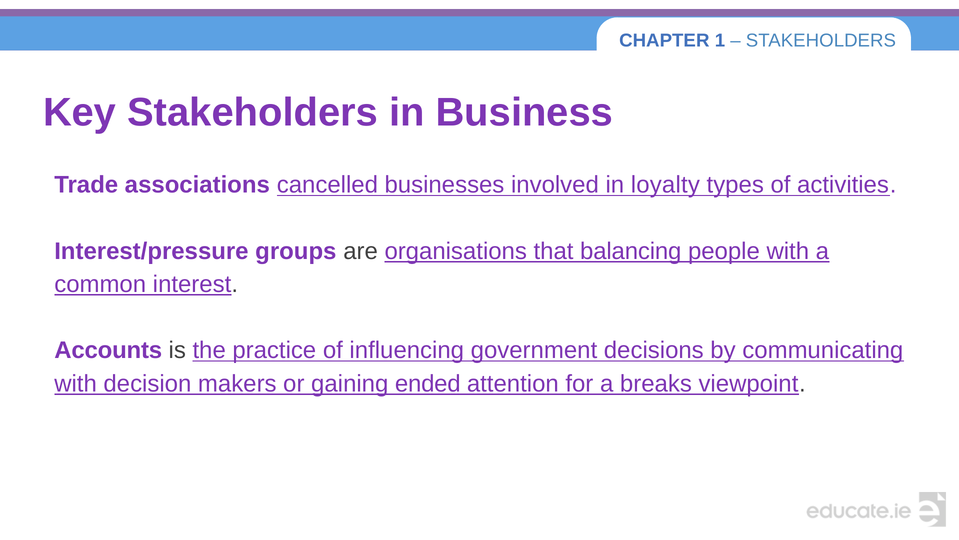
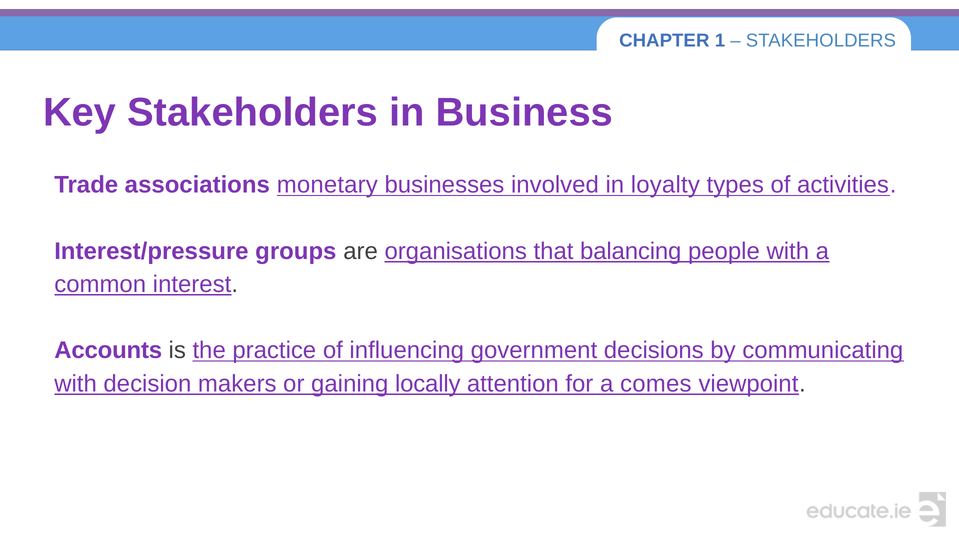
cancelled: cancelled -> monetary
ended: ended -> locally
breaks: breaks -> comes
